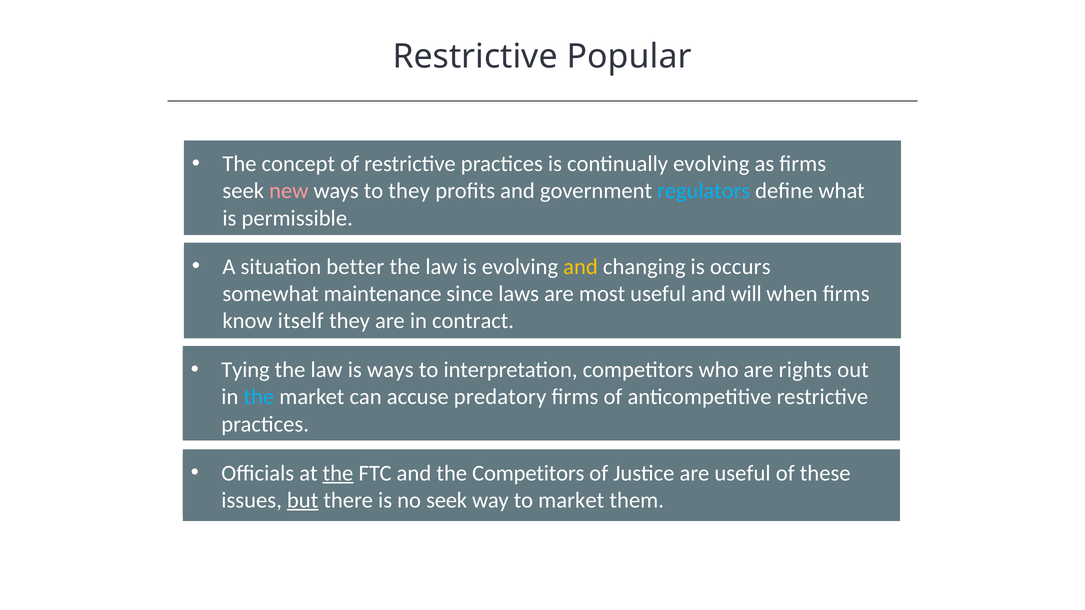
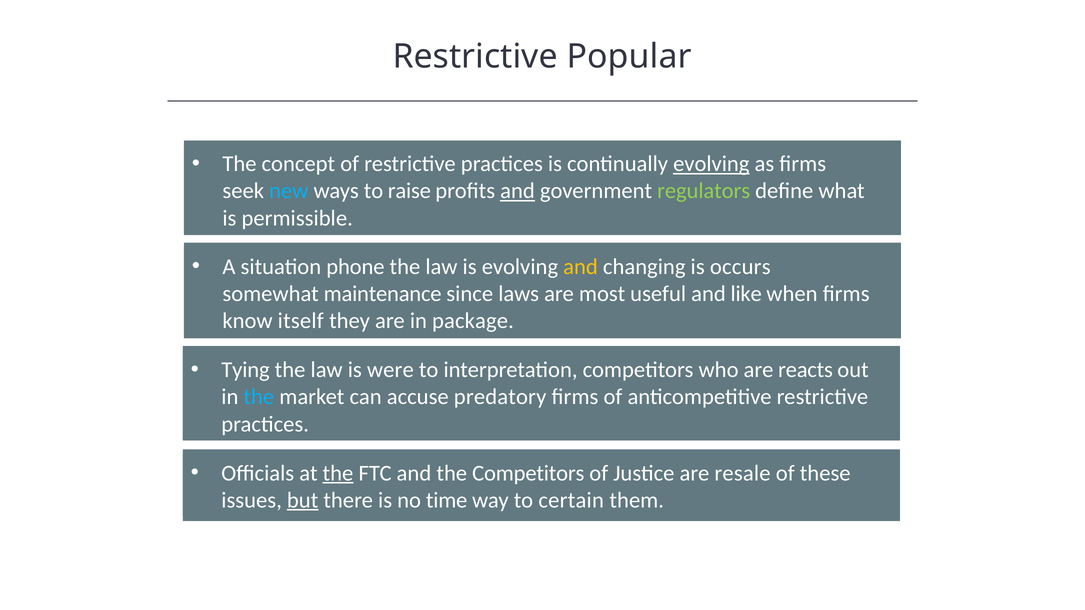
evolving at (711, 164) underline: none -> present
new colour: pink -> light blue
to they: they -> raise
and at (518, 191) underline: none -> present
regulators colour: light blue -> light green
better: better -> phone
will: will -> like
contract: contract -> package
is ways: ways -> were
rights: rights -> reacts
are useful: useful -> resale
no seek: seek -> time
to market: market -> certain
